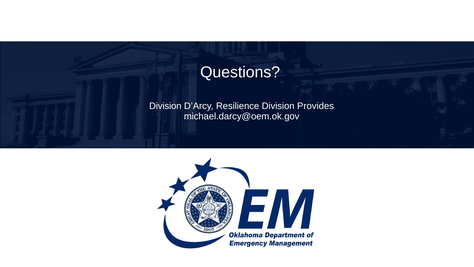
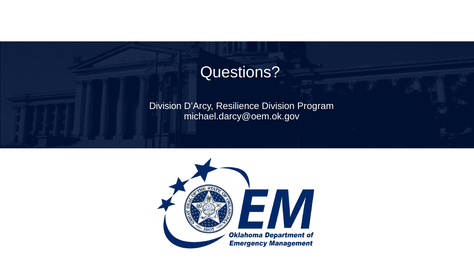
Provides: Provides -> Program
